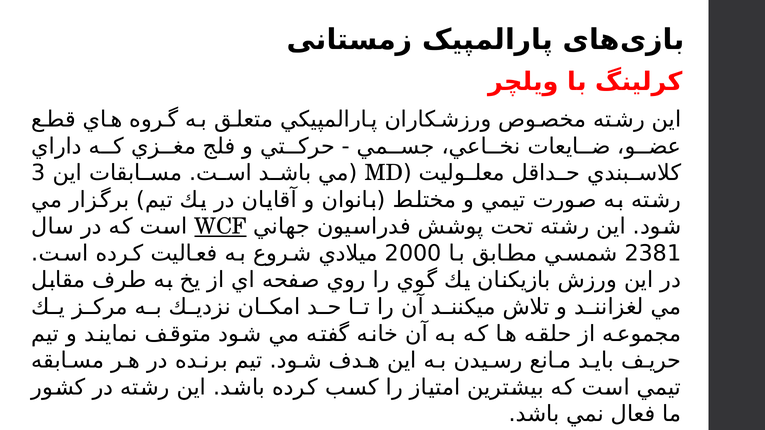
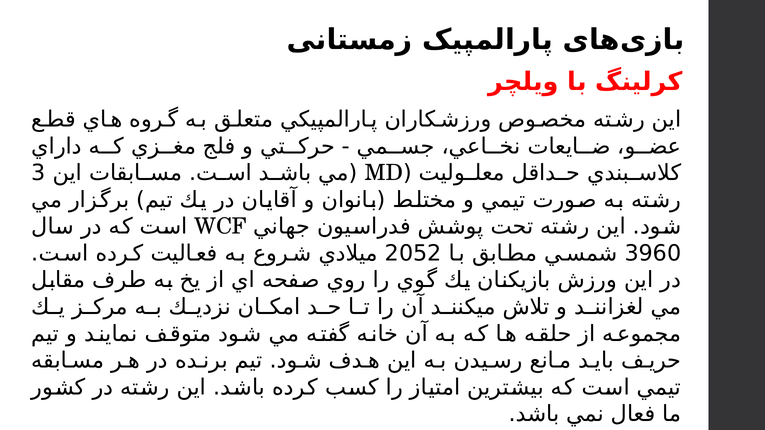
WCF underline: present -> none
2000: 2000 -> 2052
2381: 2381 -> 3960
